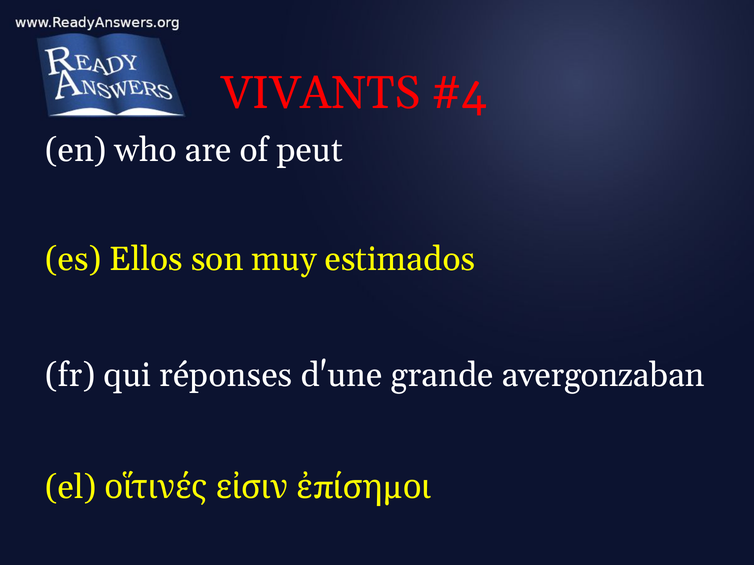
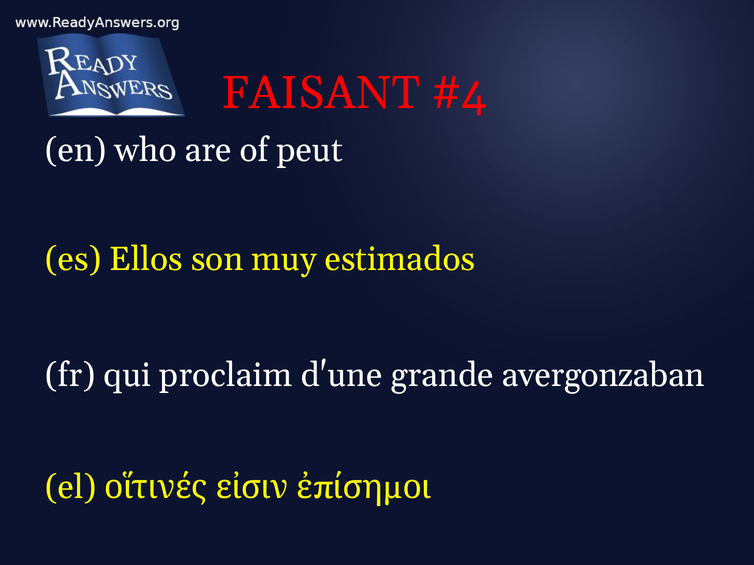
VIVANTS: VIVANTS -> FAISANT
réponses: réponses -> proclaim
